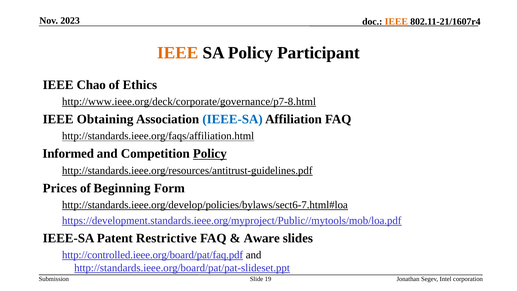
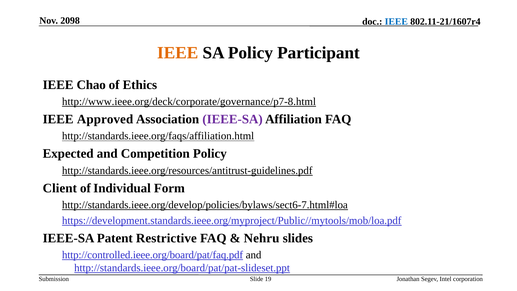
2023: 2023 -> 2098
IEEE at (396, 22) colour: orange -> blue
Obtaining: Obtaining -> Approved
IEEE-SA at (233, 119) colour: blue -> purple
Informed: Informed -> Expected
Policy at (210, 154) underline: present -> none
Prices: Prices -> Client
Beginning: Beginning -> Individual
Aware: Aware -> Nehru
